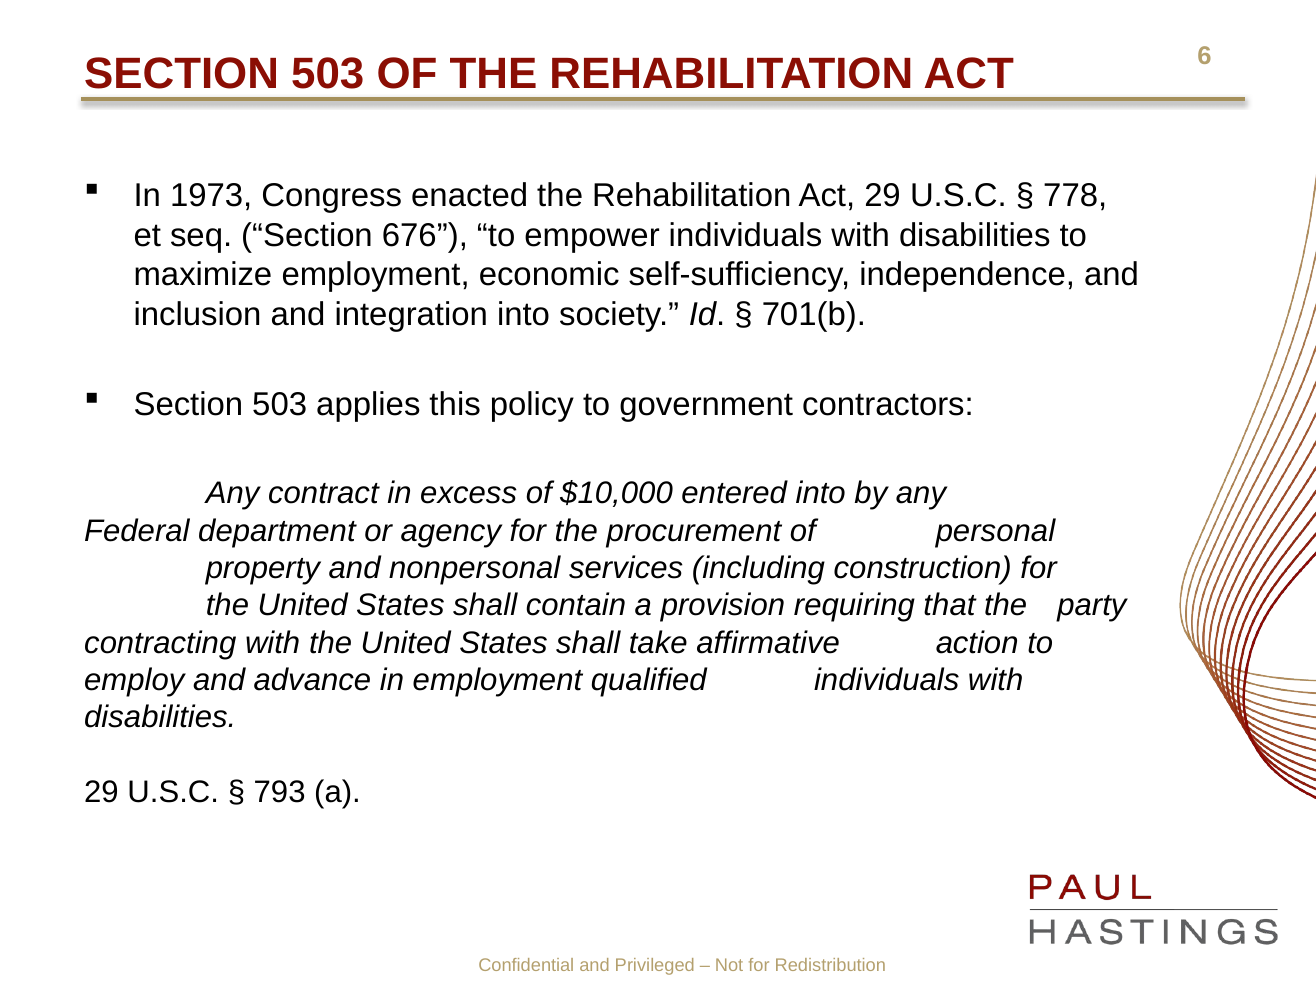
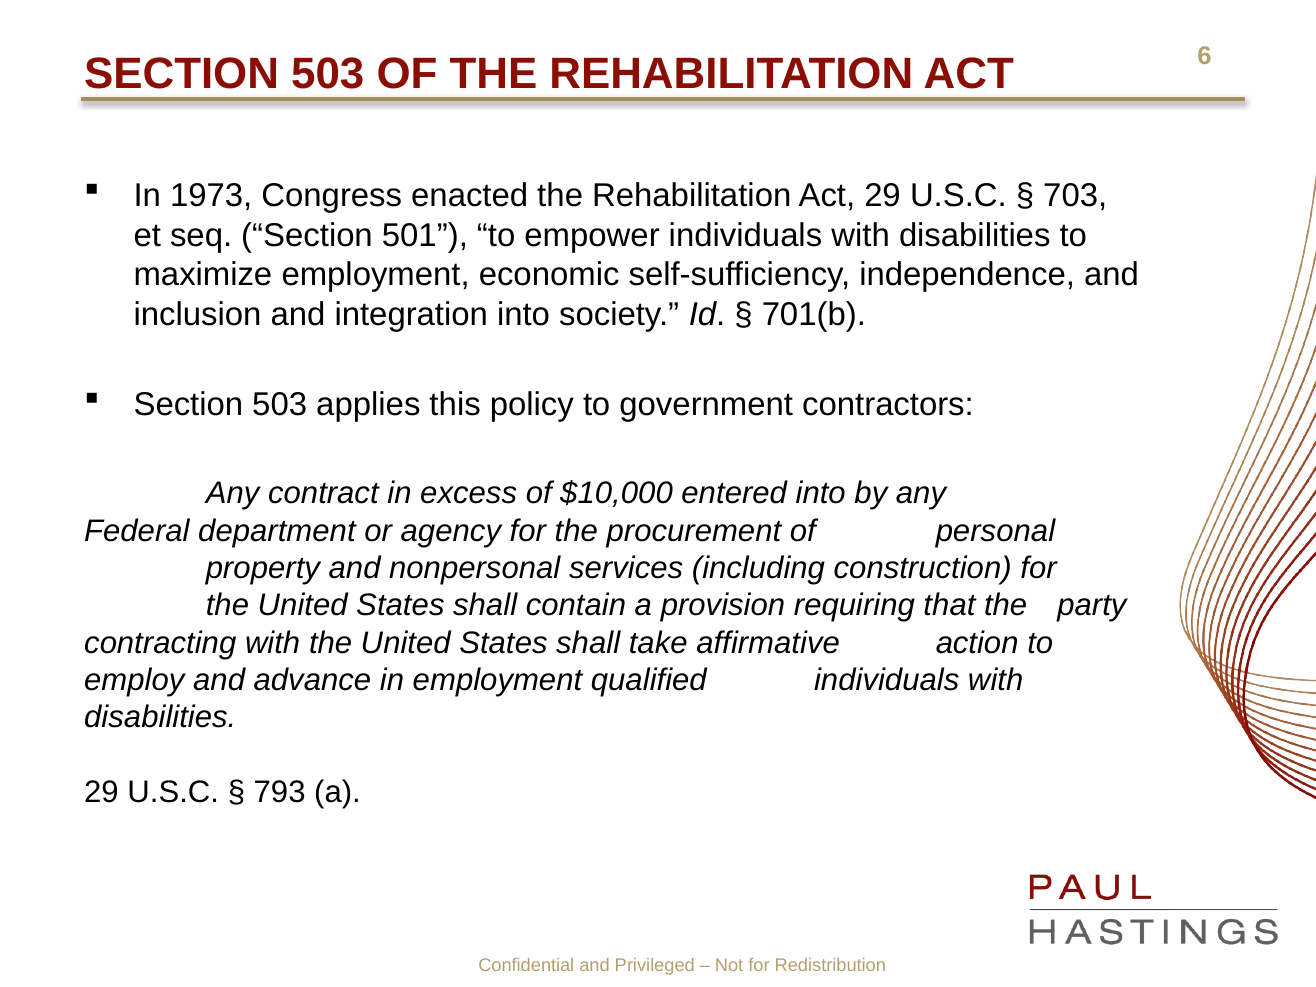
778: 778 -> 703
676: 676 -> 501
